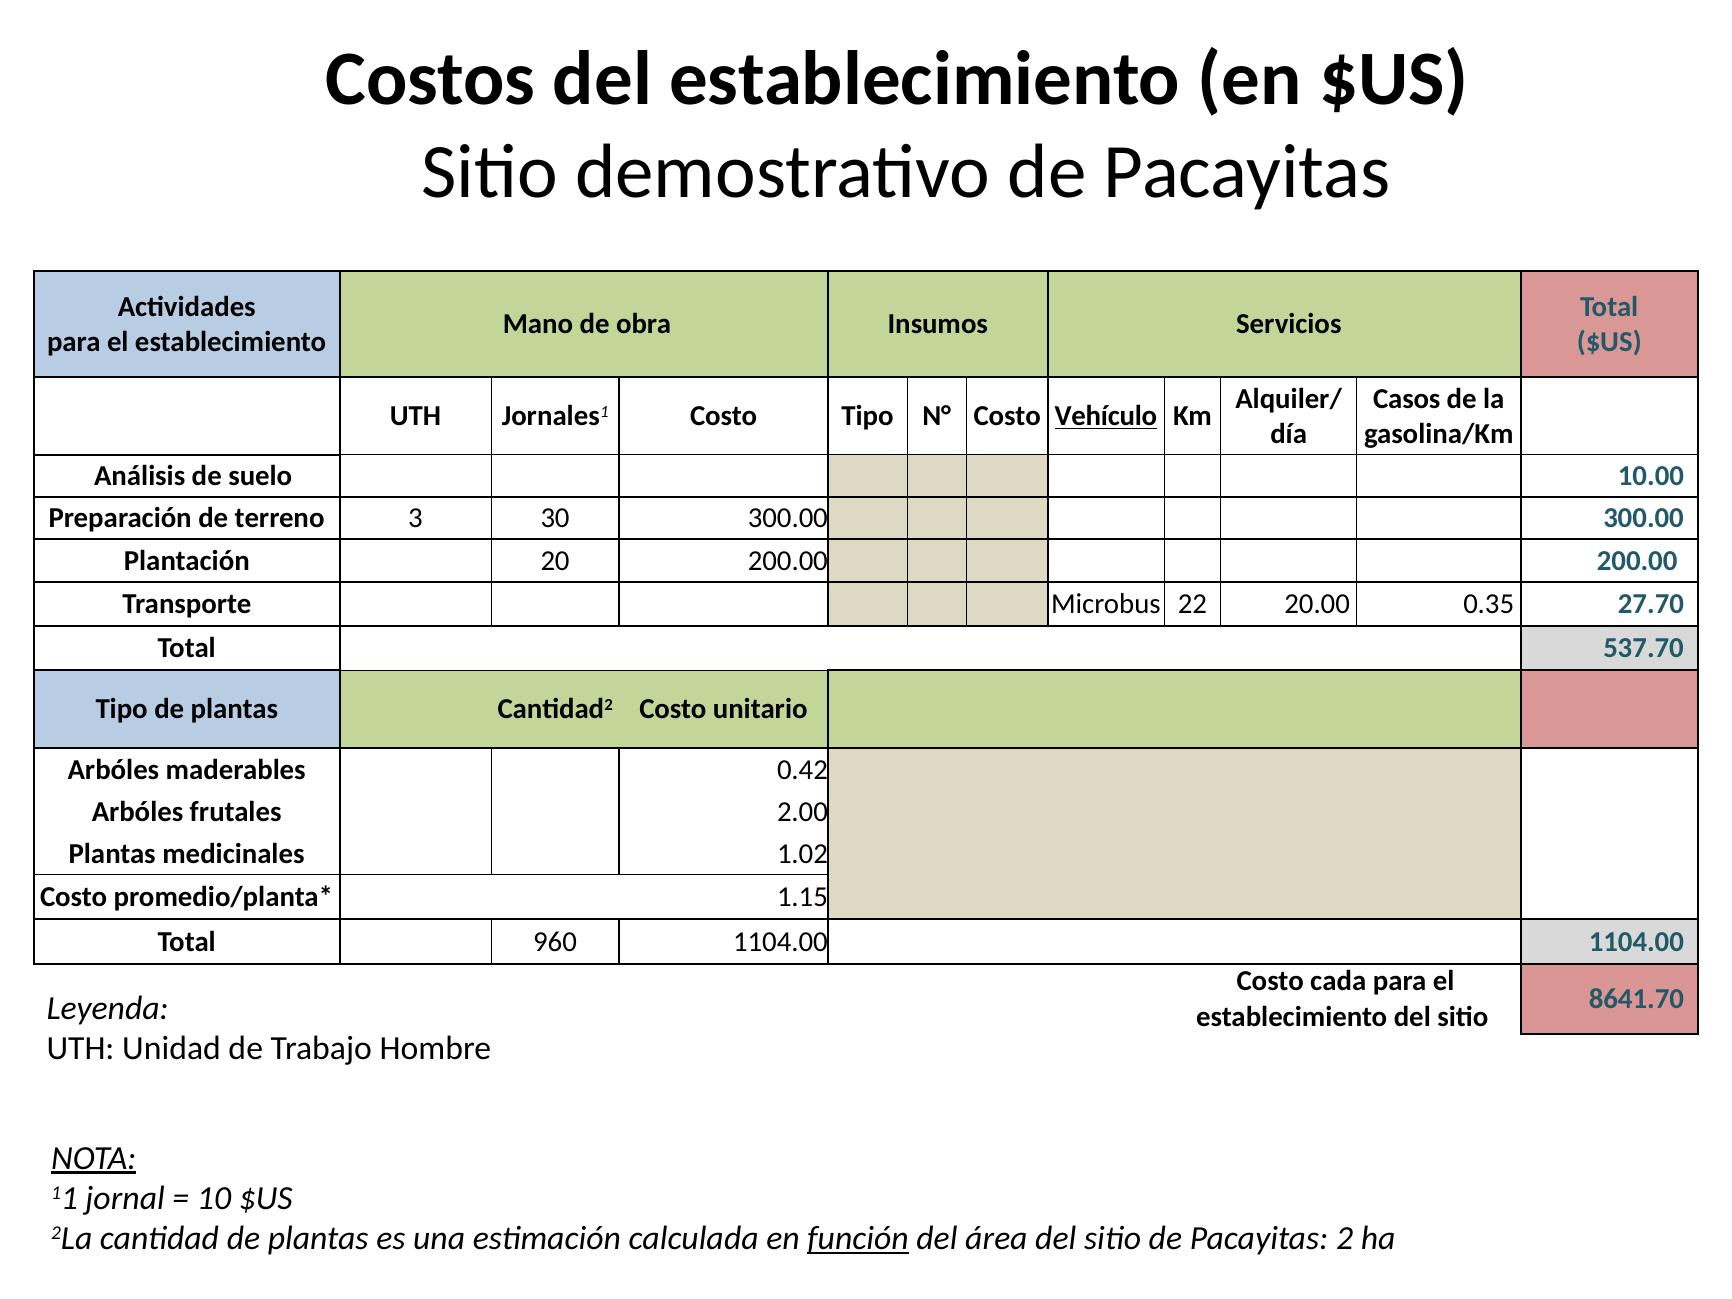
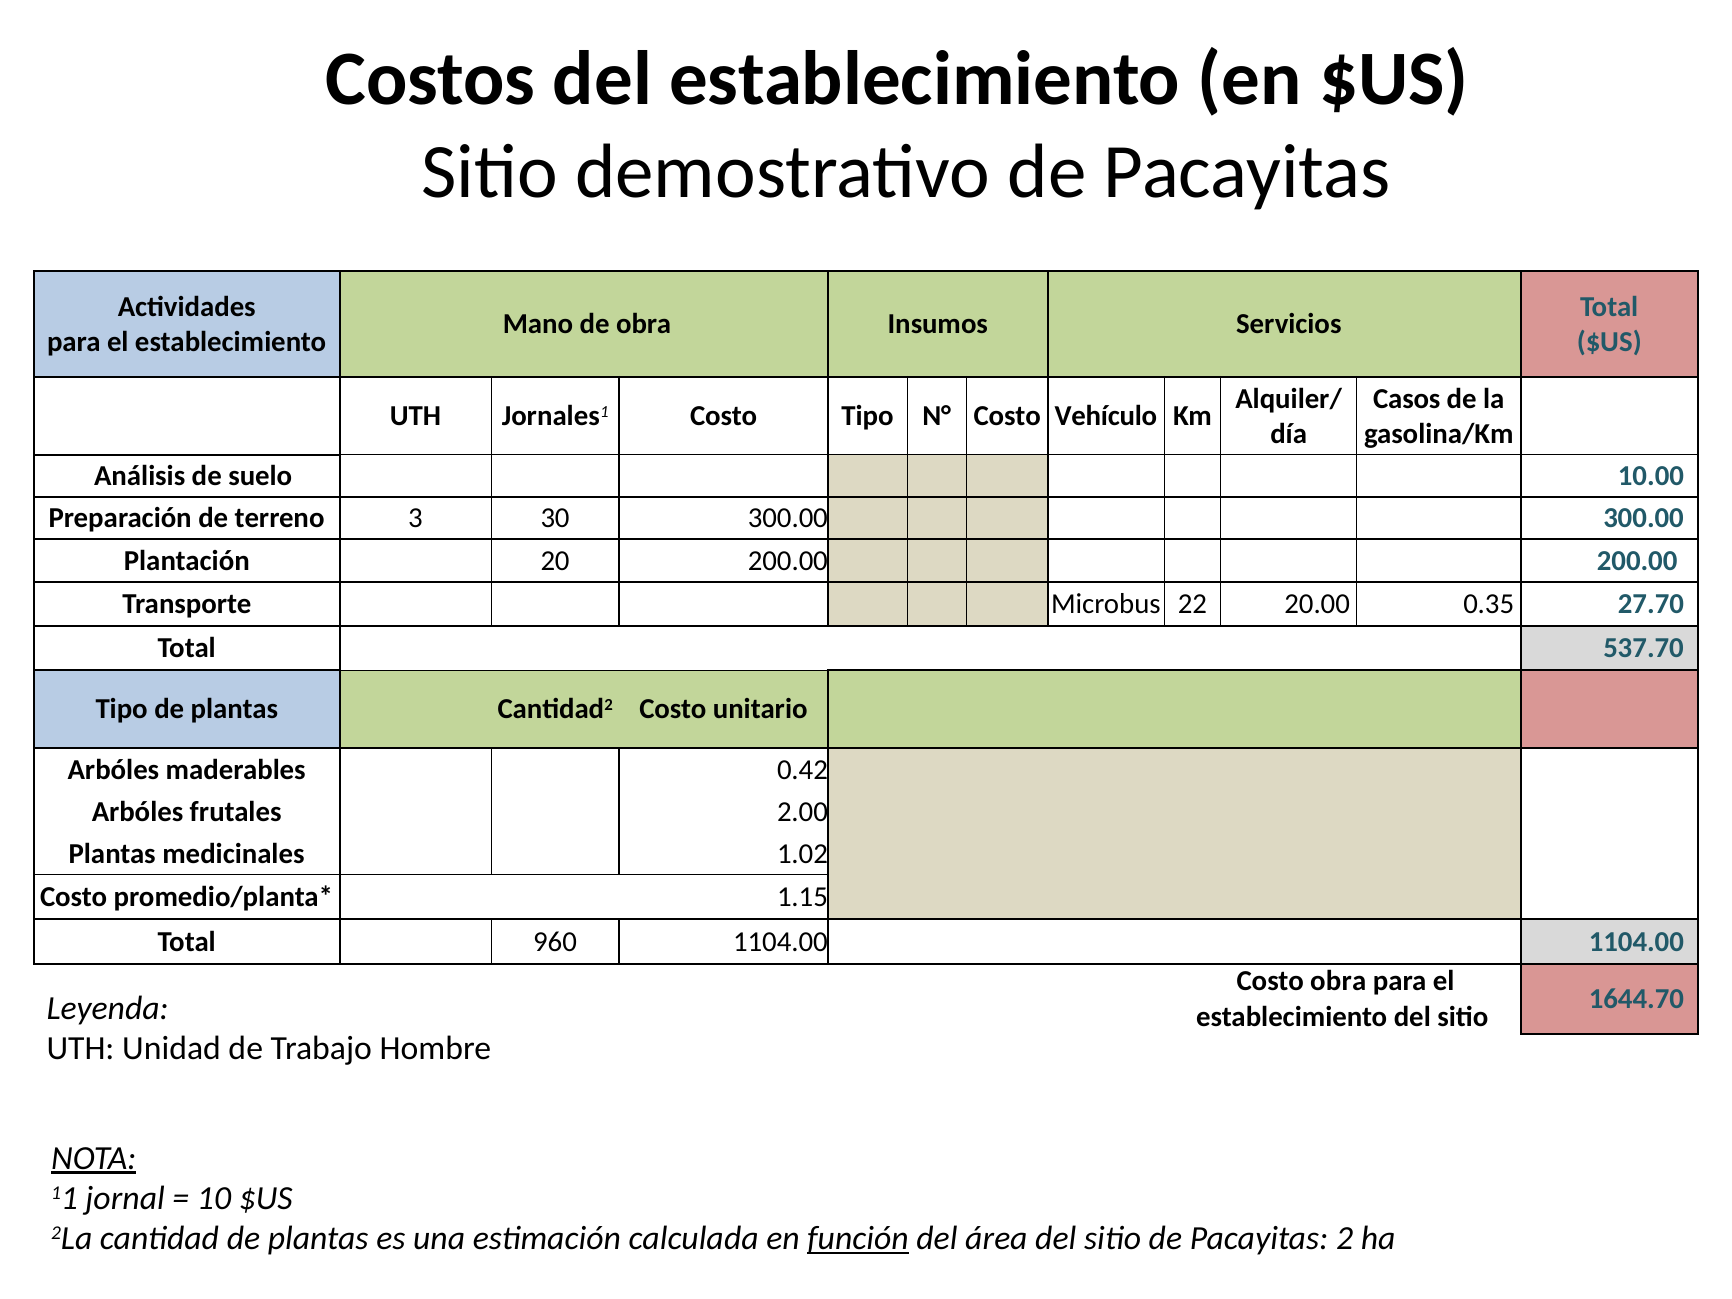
Vehículo underline: present -> none
Costo cada: cada -> obra
8641.70: 8641.70 -> 1644.70
